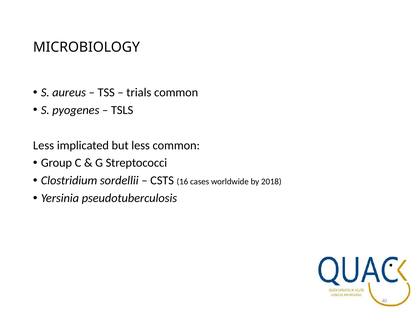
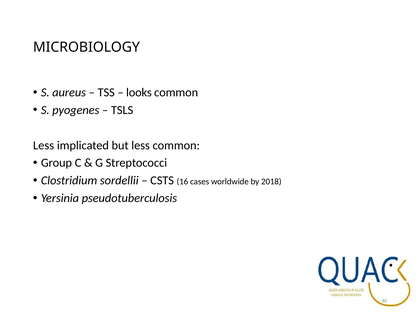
trials: trials -> looks
